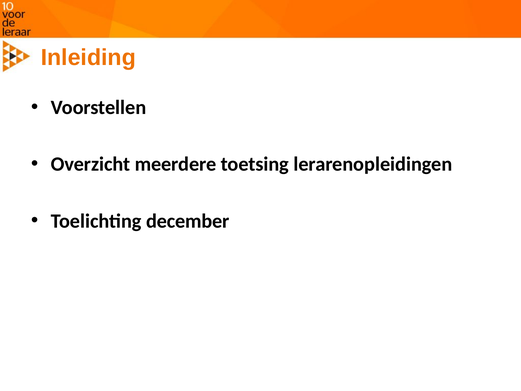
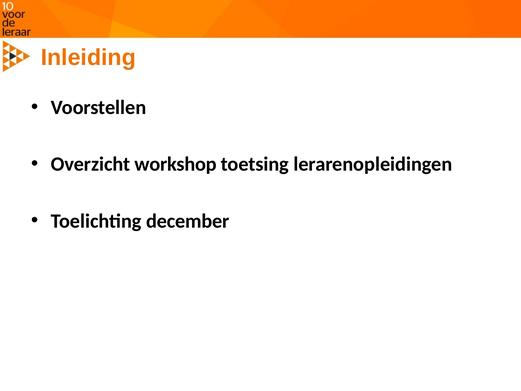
meerdere: meerdere -> workshop
